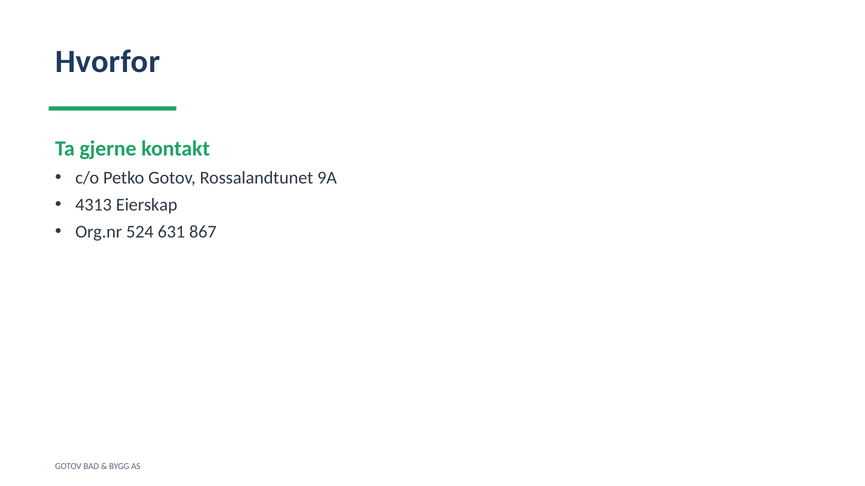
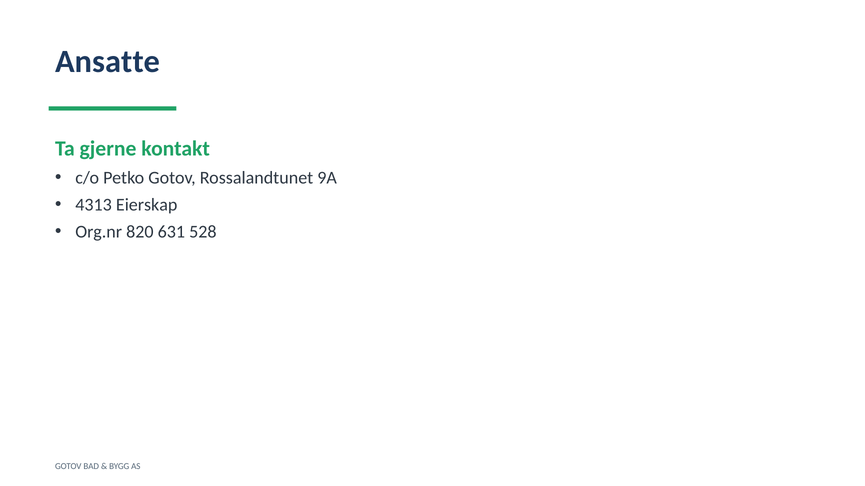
Hvorfor: Hvorfor -> Ansatte
524: 524 -> 820
867: 867 -> 528
